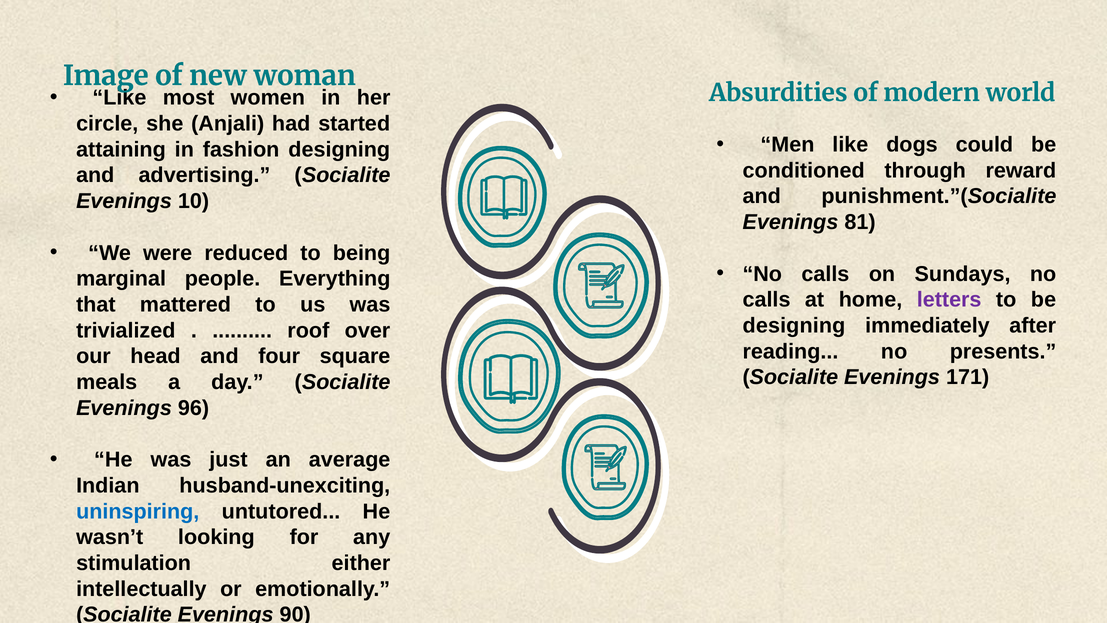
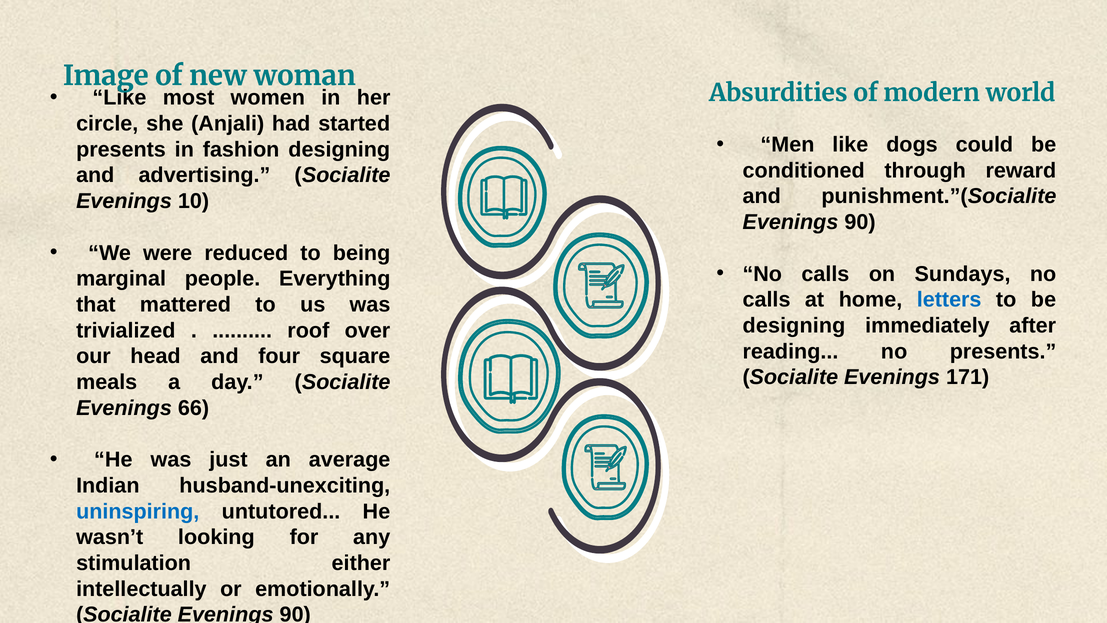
attaining at (121, 149): attaining -> presents
81 at (860, 222): 81 -> 90
letters colour: purple -> blue
96: 96 -> 66
